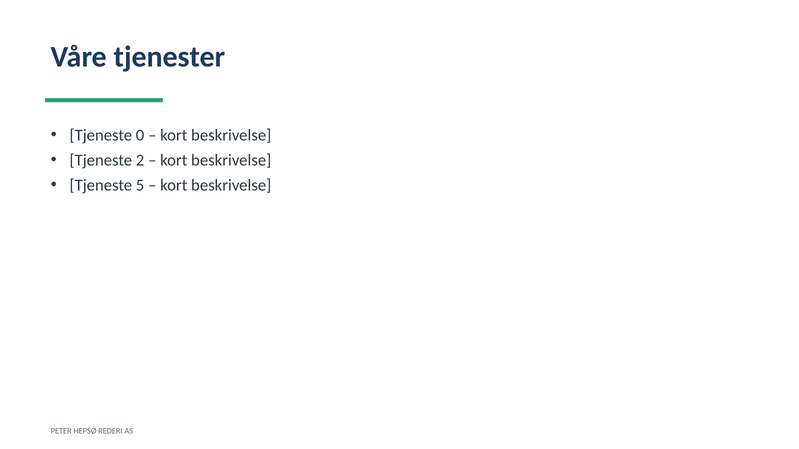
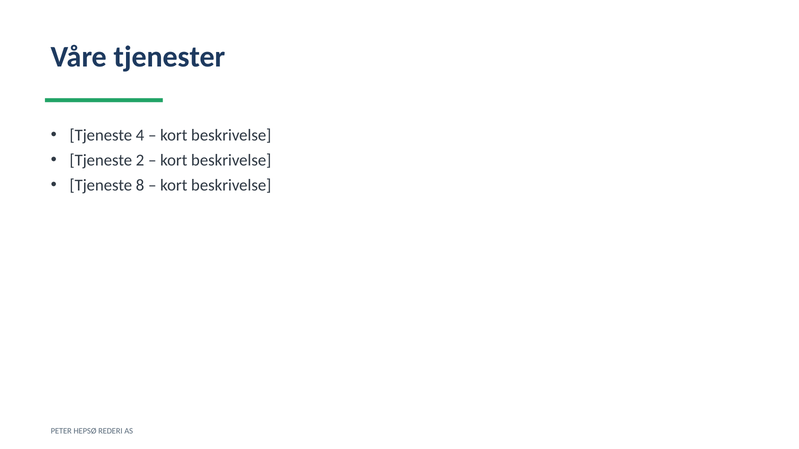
0: 0 -> 4
5: 5 -> 8
